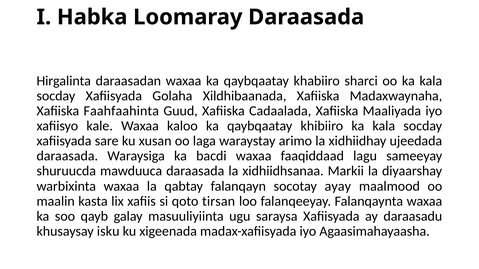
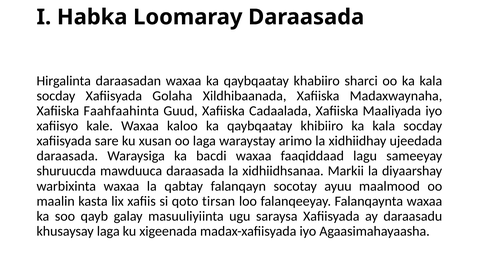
ayay: ayay -> ayuu
khusaysay isku: isku -> laga
